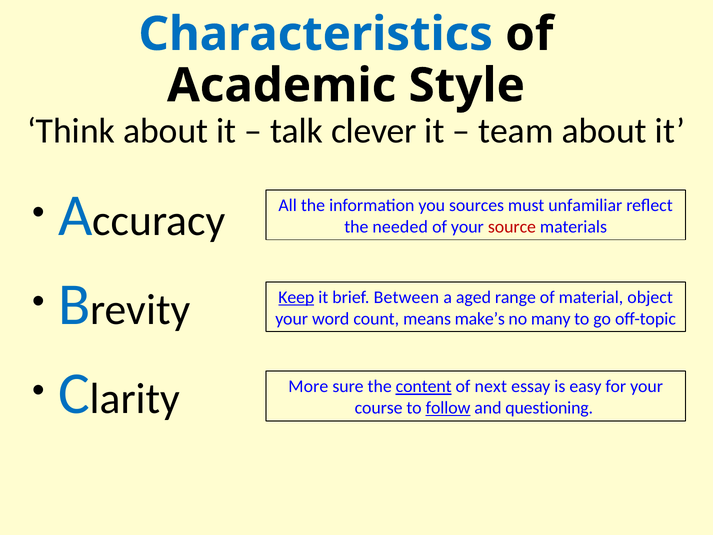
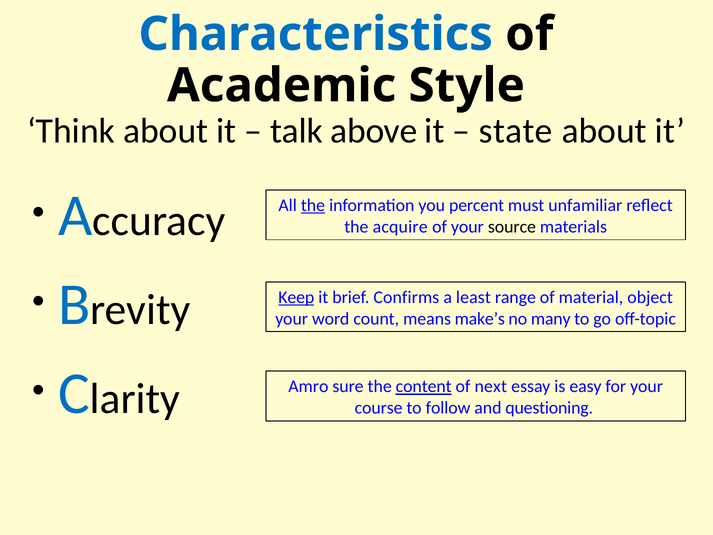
clever: clever -> above
team: team -> state
the at (313, 205) underline: none -> present
sources: sources -> percent
needed: needed -> acquire
source colour: red -> black
Between: Between -> Confirms
aged: aged -> least
More: More -> Amro
follow underline: present -> none
